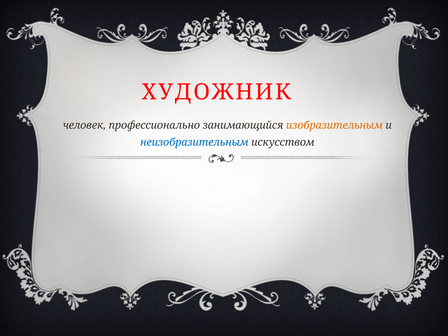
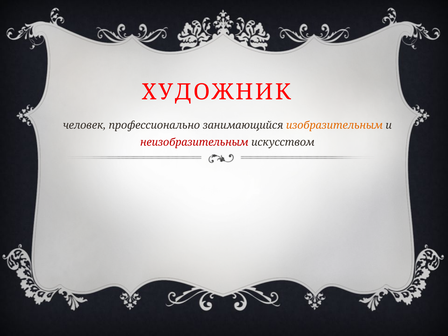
неизобразительным colour: blue -> red
